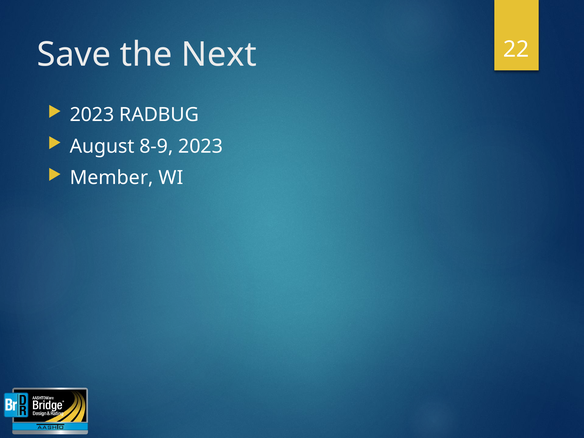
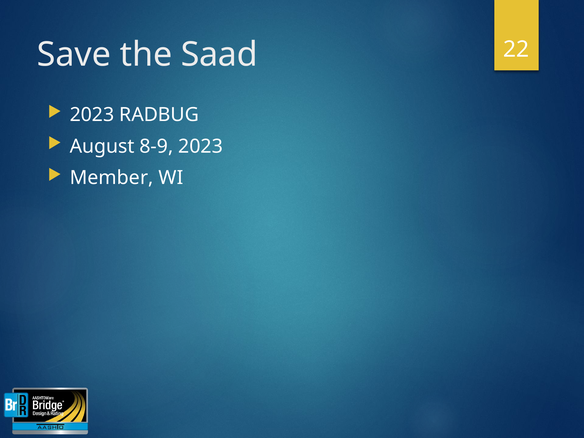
Next: Next -> Saad
